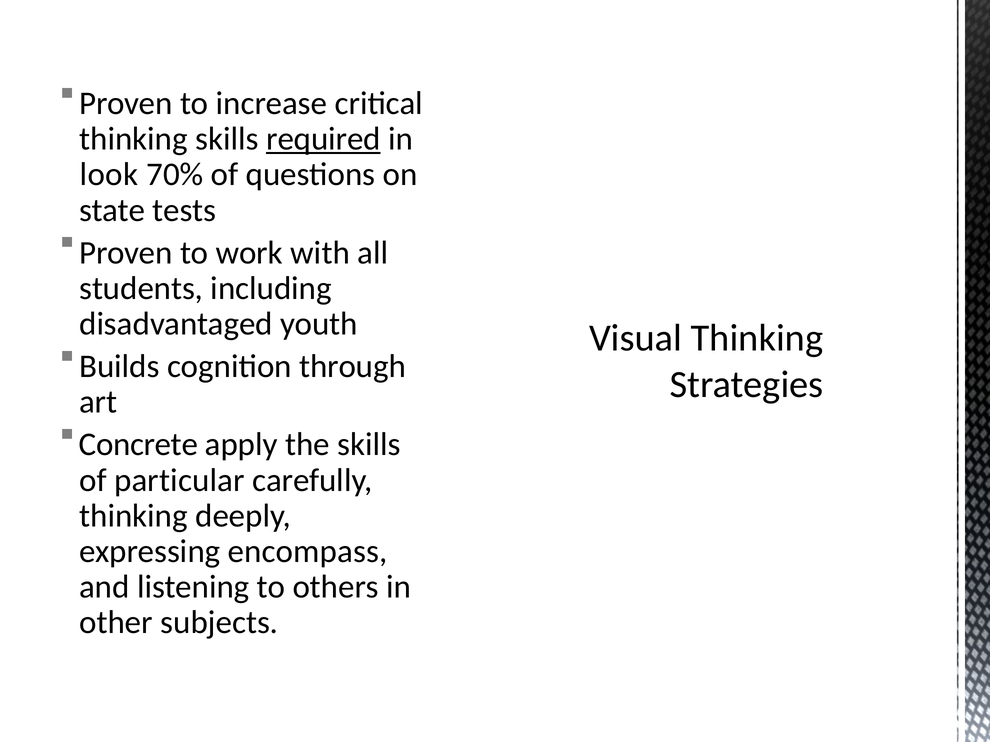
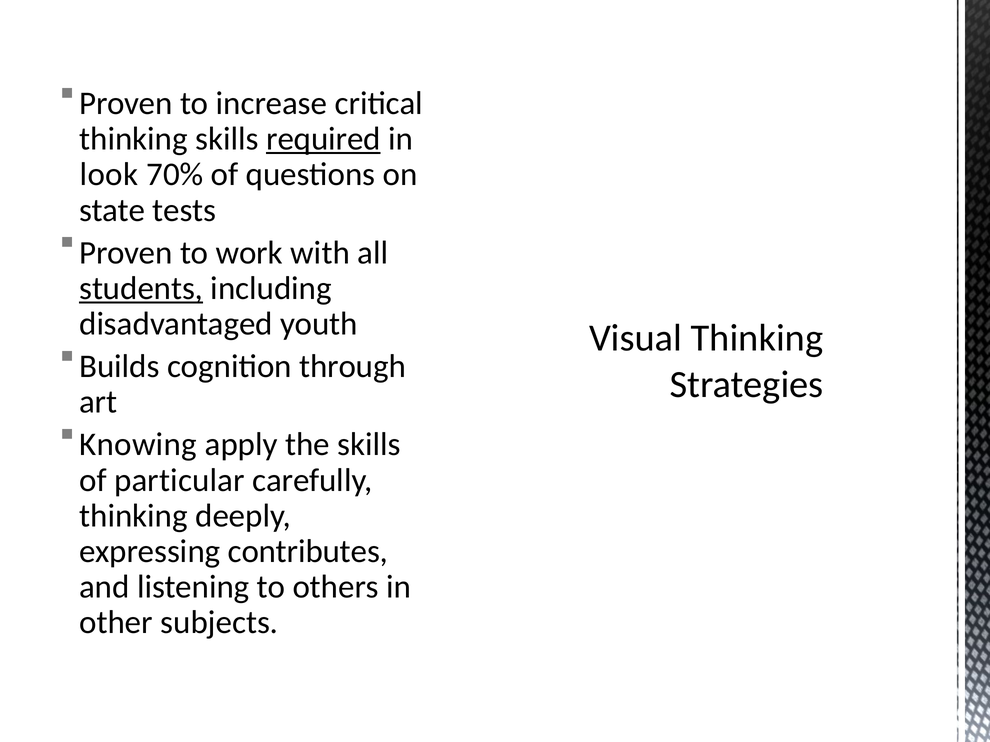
students underline: none -> present
Concrete: Concrete -> Knowing
encompass: encompass -> contributes
